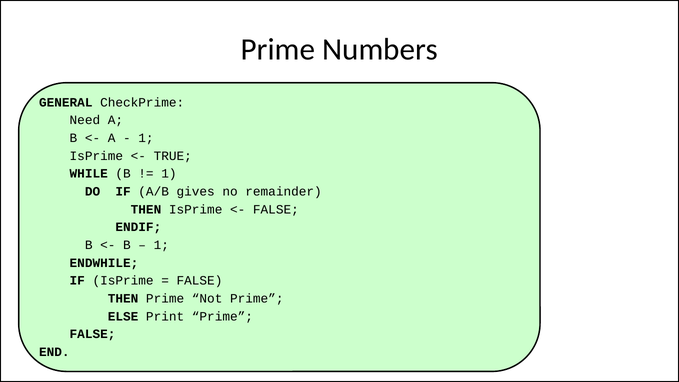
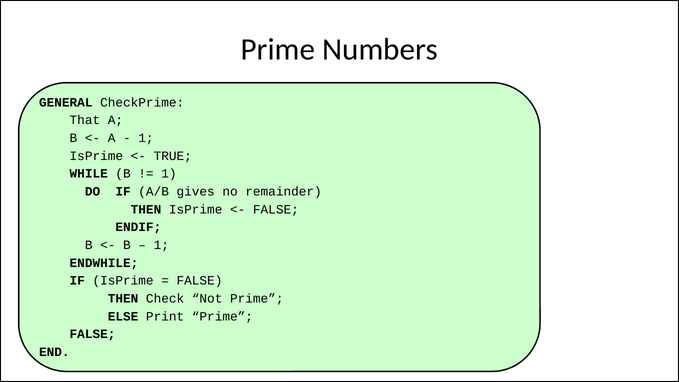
Need: Need -> That
THEN Prime: Prime -> Check
